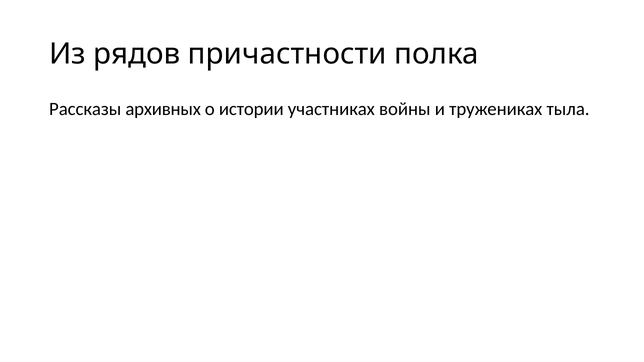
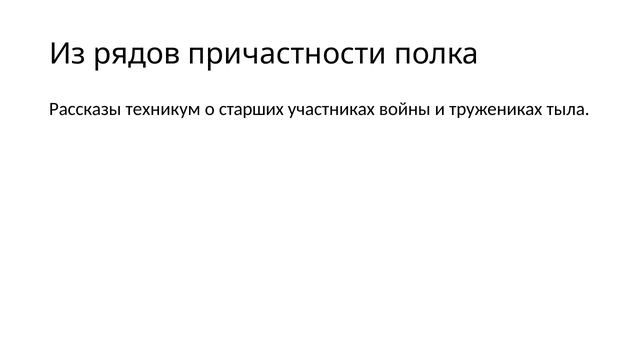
архивных: архивных -> техникум
истории: истории -> старших
